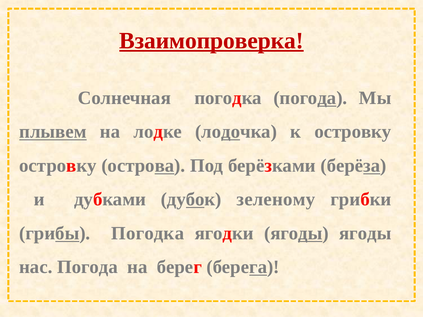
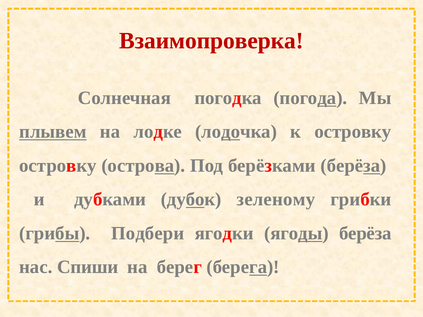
Взаимопроверка underline: present -> none
грибы Погодка: Погодка -> Подбери
ягоды ягоды: ягоды -> берёза
нас Погода: Погода -> Спиши
